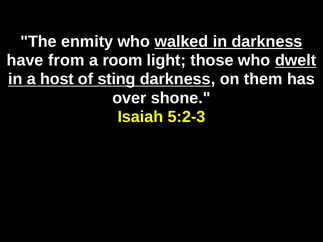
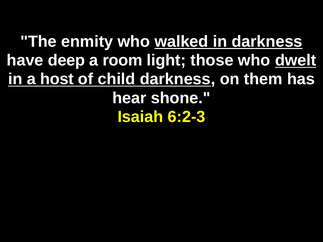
from: from -> deep
sting: sting -> child
over: over -> hear
5:2-3: 5:2-3 -> 6:2-3
